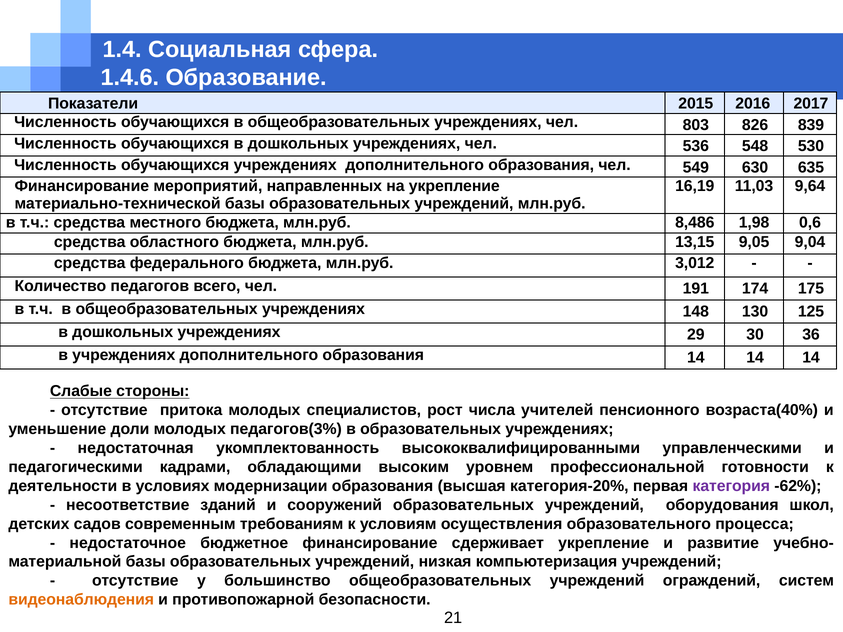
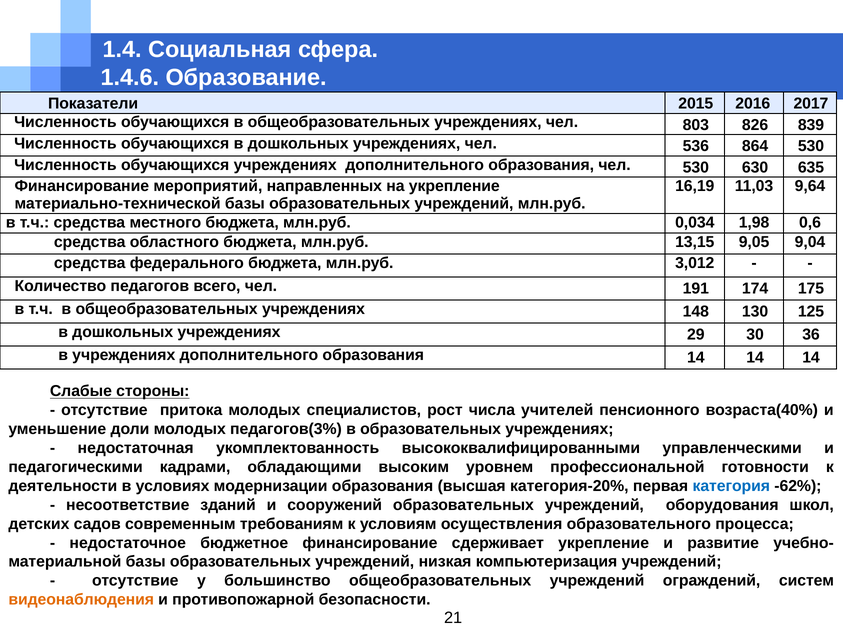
548: 548 -> 864
чел 549: 549 -> 530
8,486: 8,486 -> 0,034
категория colour: purple -> blue
